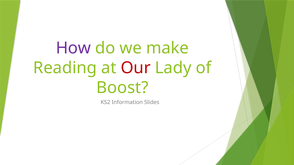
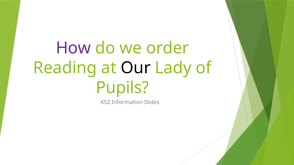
make: make -> order
Our colour: red -> black
Boost: Boost -> Pupils
